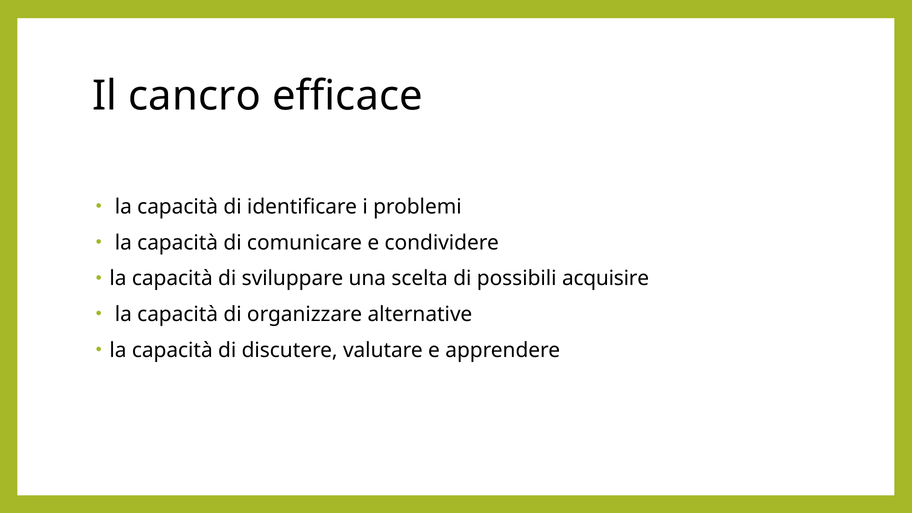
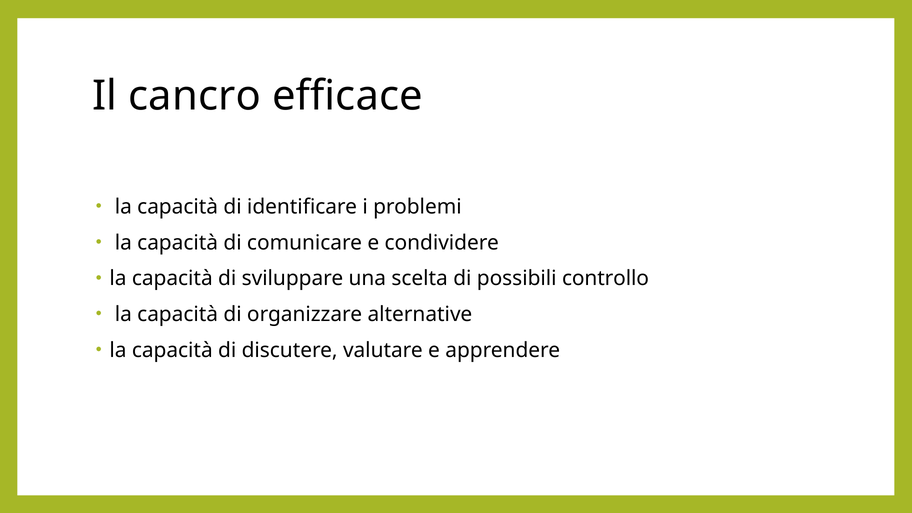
acquisire: acquisire -> controllo
